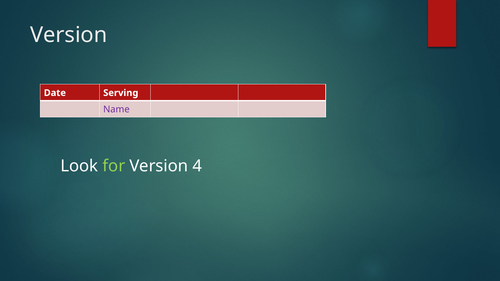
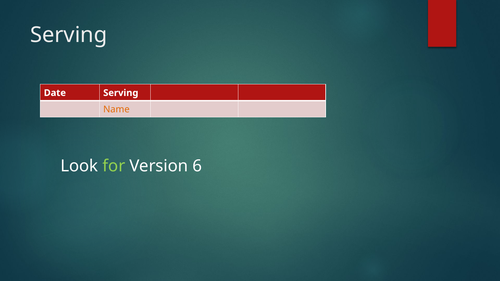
Version at (69, 35): Version -> Serving
Name colour: purple -> orange
4: 4 -> 6
